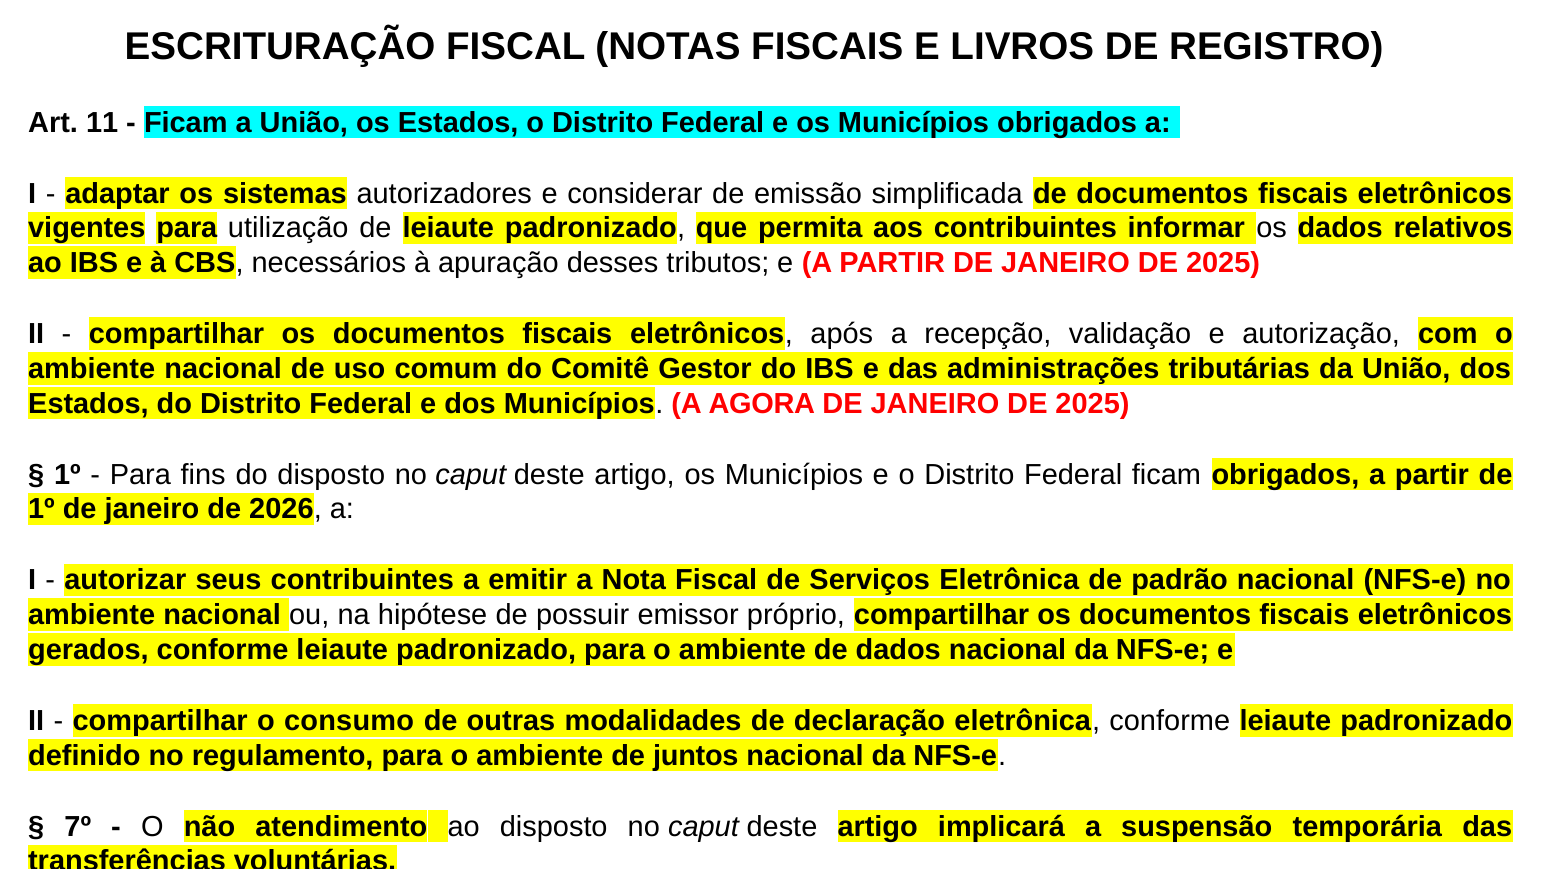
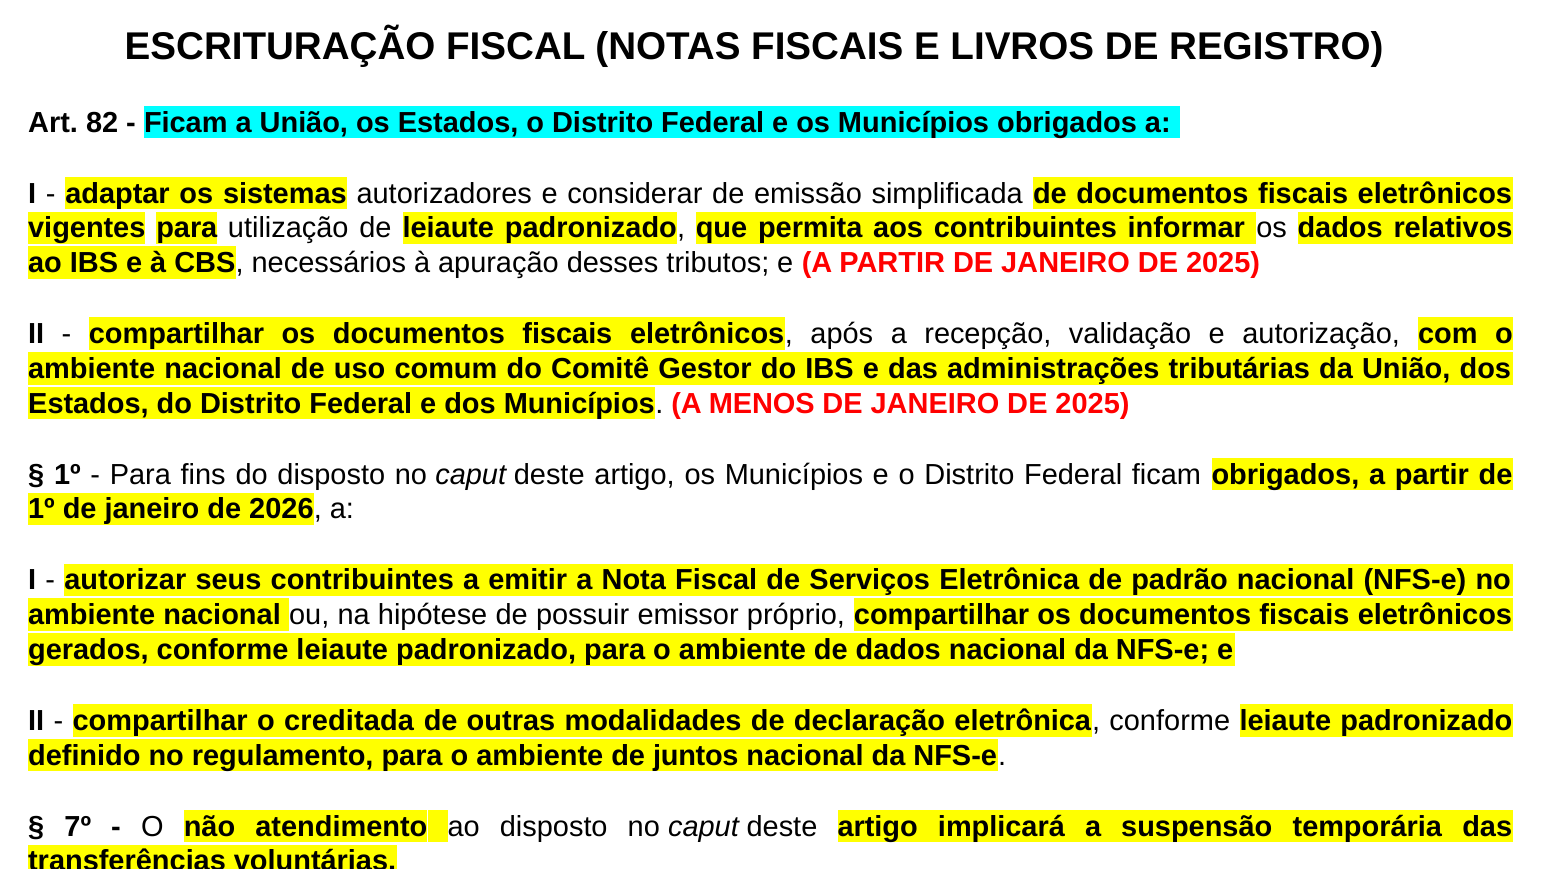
11: 11 -> 82
AGORA: AGORA -> MENOS
consumo: consumo -> creditada
